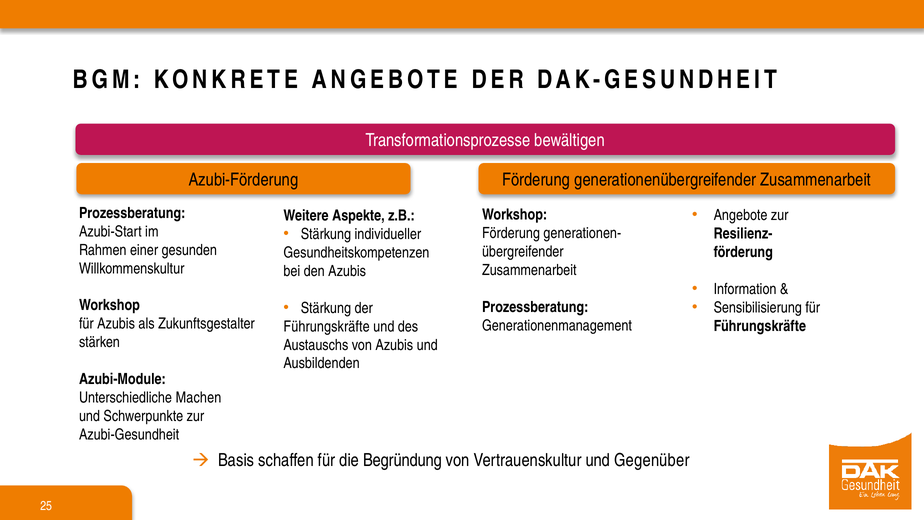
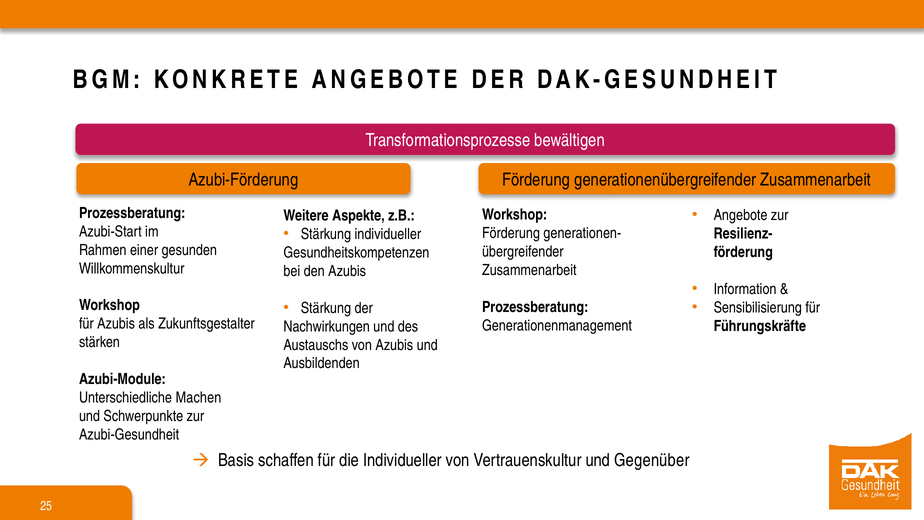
Führungskräfte at (327, 326): Führungskräfte -> Nachwirkungen
die Begründung: Begründung -> Individueller
